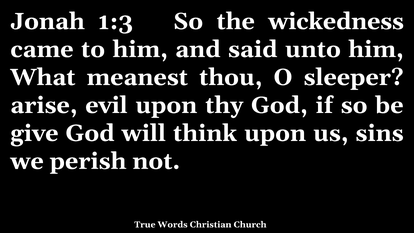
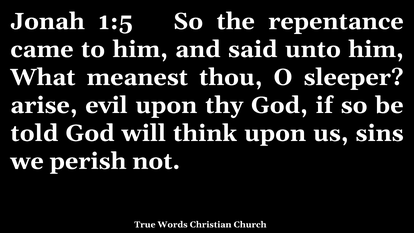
1:3: 1:3 -> 1:5
wickedness: wickedness -> repentance
give: give -> told
